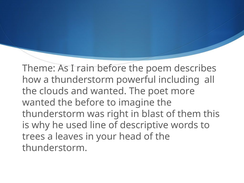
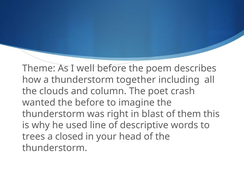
rain: rain -> well
powerful: powerful -> together
and wanted: wanted -> column
more: more -> crash
leaves: leaves -> closed
